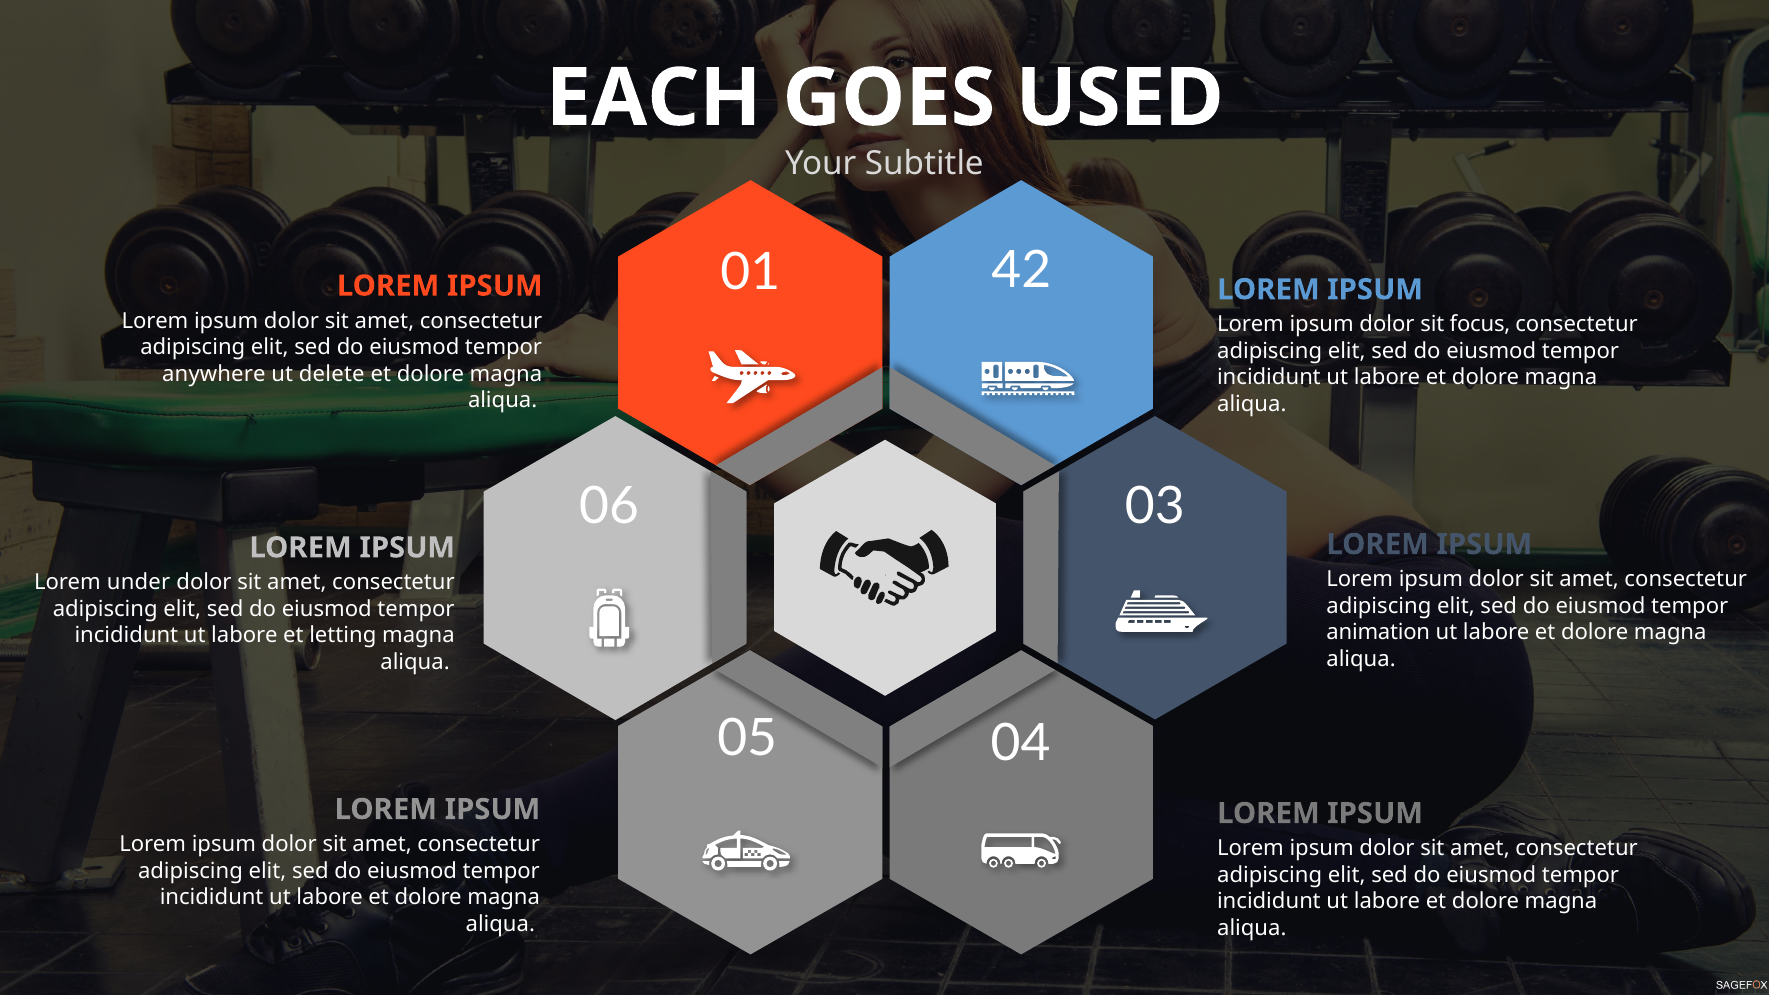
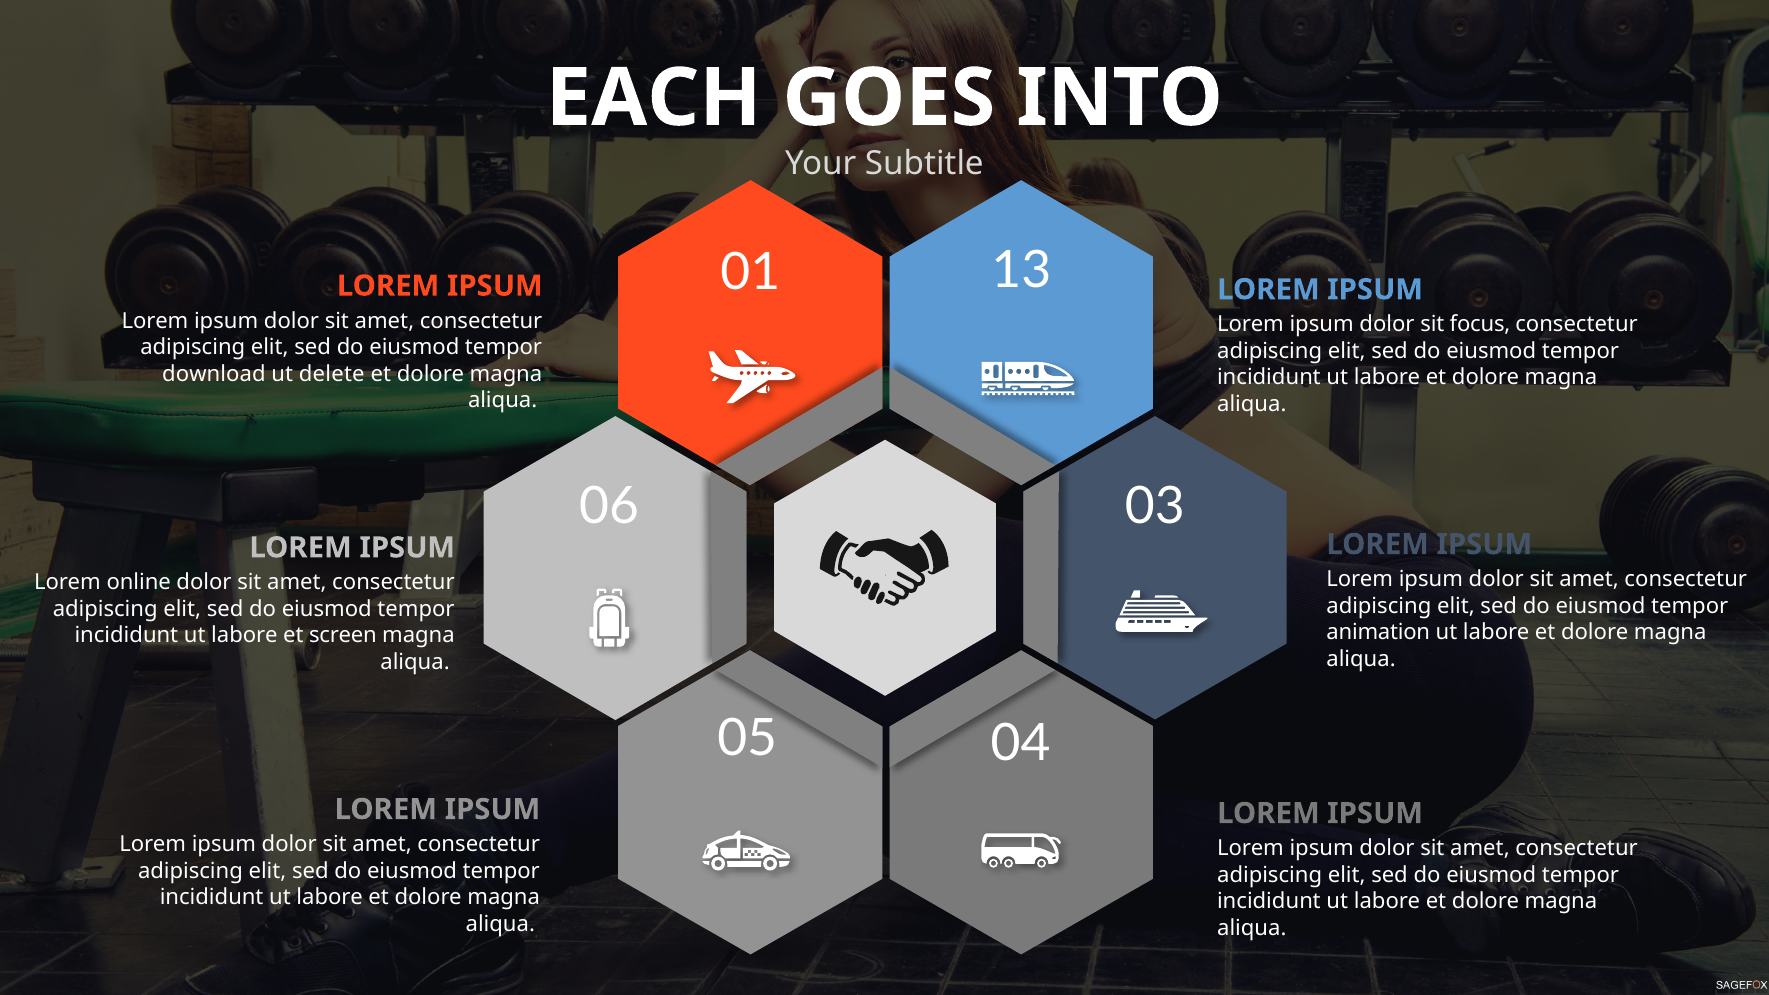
USED: USED -> INTO
42: 42 -> 13
anywhere: anywhere -> download
under: under -> online
letting: letting -> screen
